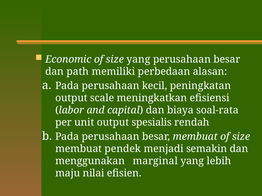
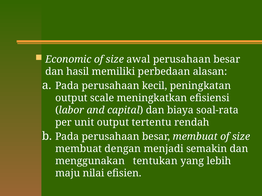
size yang: yang -> awal
path: path -> hasil
spesialis: spesialis -> tertentu
pendek: pendek -> dengan
marginal: marginal -> tentukan
